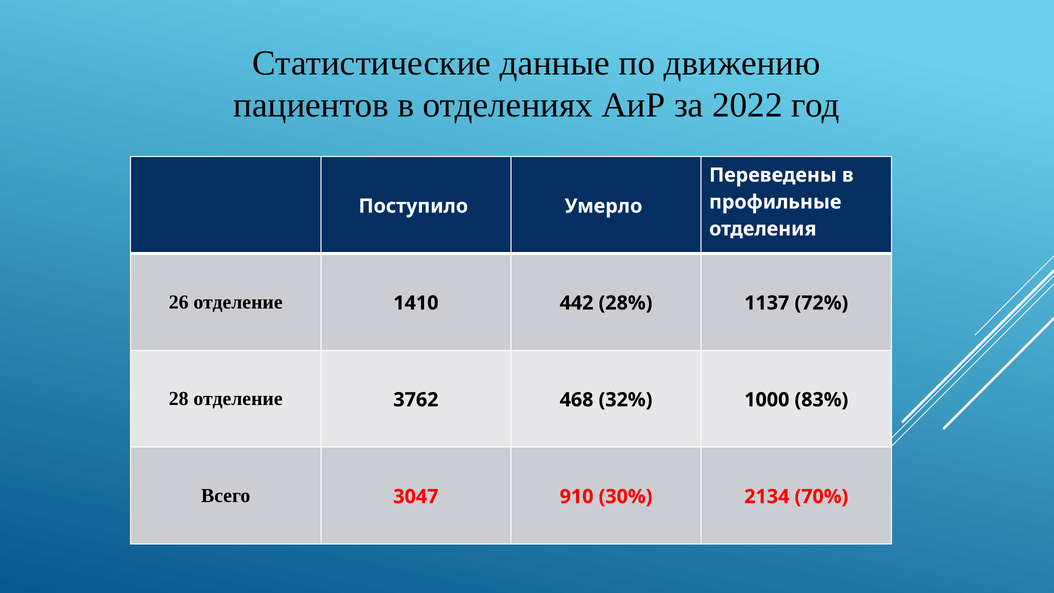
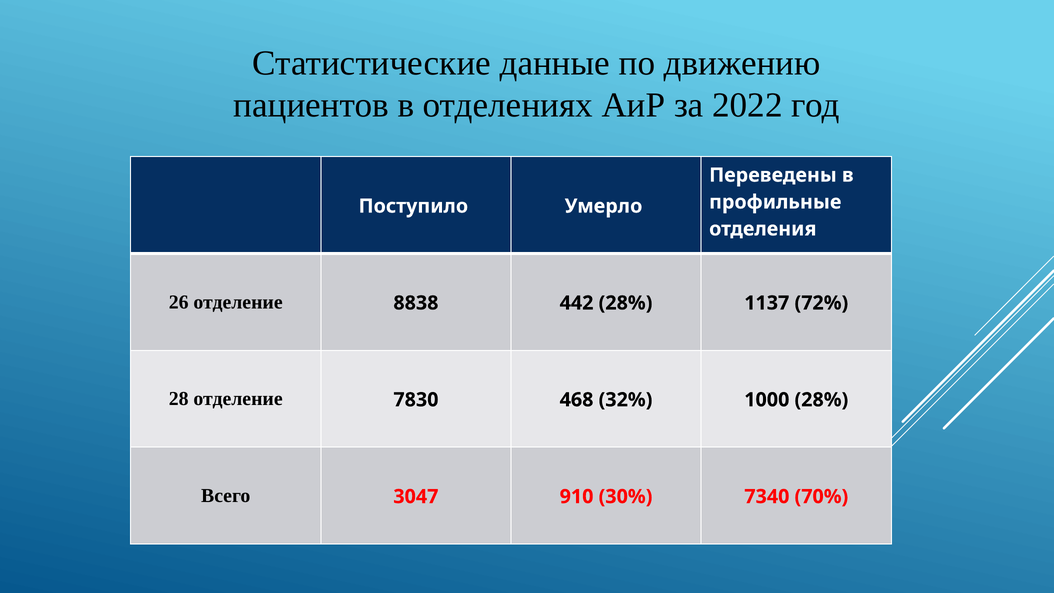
1410: 1410 -> 8838
3762: 3762 -> 7830
1000 83%: 83% -> 28%
2134: 2134 -> 7340
